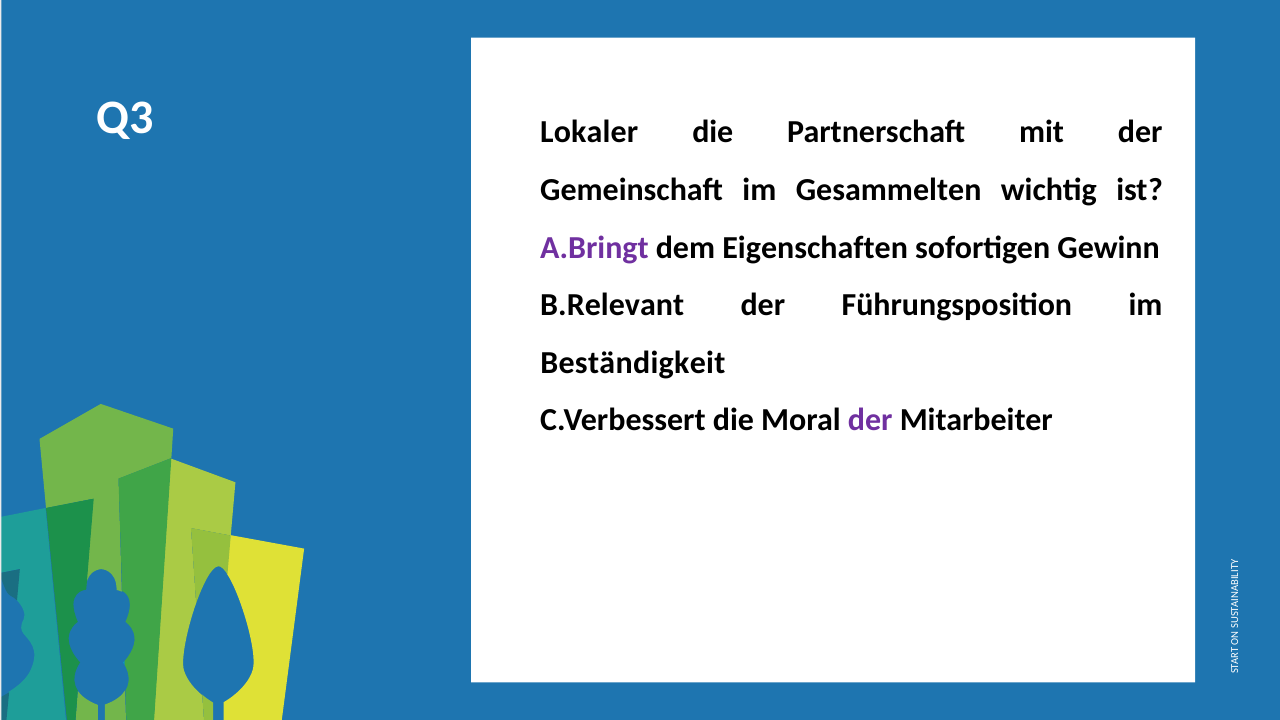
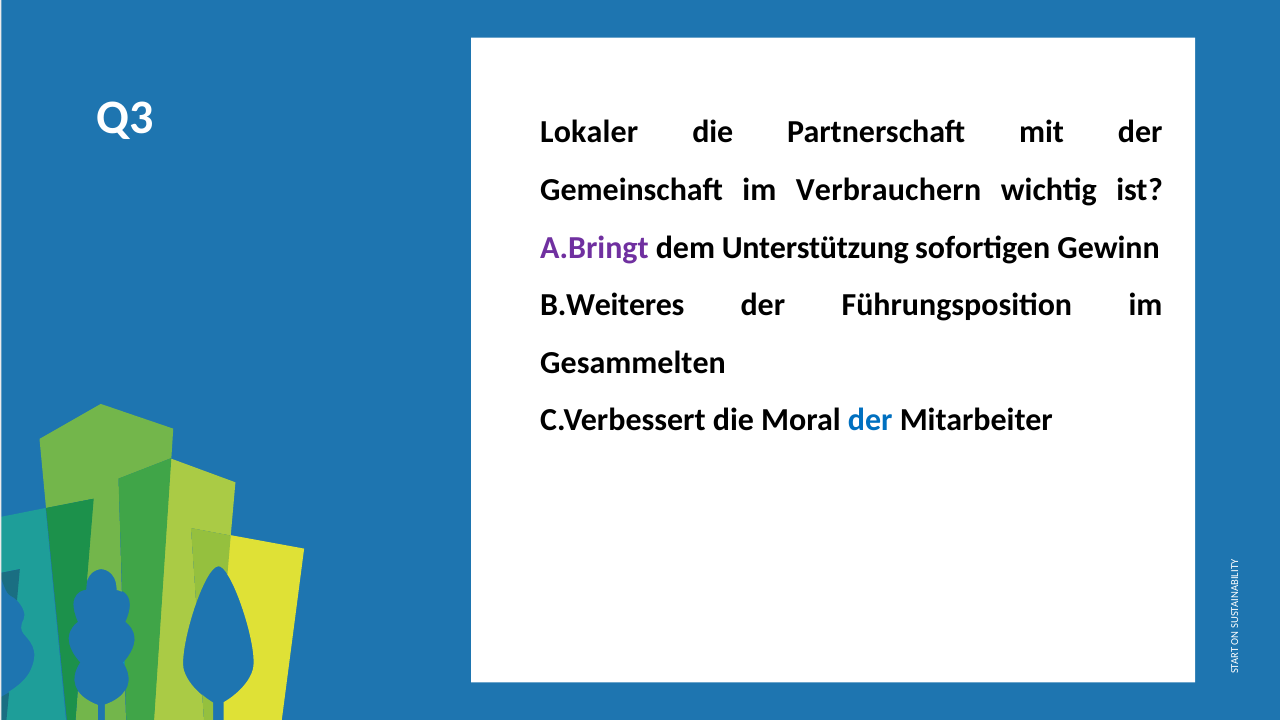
Gesammelten: Gesammelten -> Verbrauchern
Eigenschaften: Eigenschaften -> Unterstützung
B.Relevant: B.Relevant -> B.Weiteres
Beständigkeit: Beständigkeit -> Gesammelten
der at (870, 420) colour: purple -> blue
